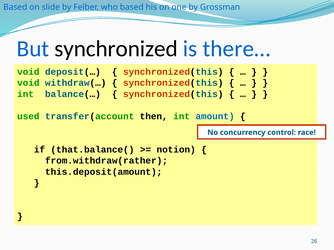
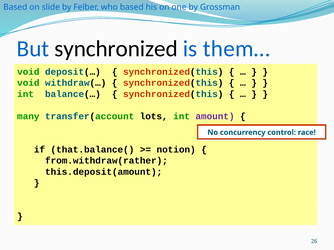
there…: there… -> them…
used: used -> many
then: then -> lots
amount colour: blue -> purple
